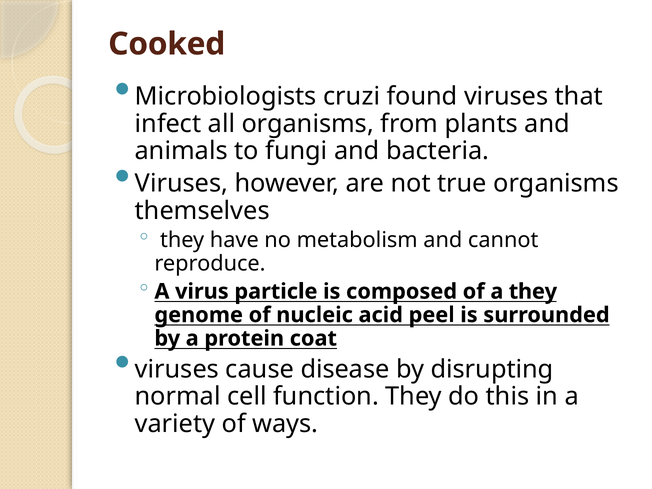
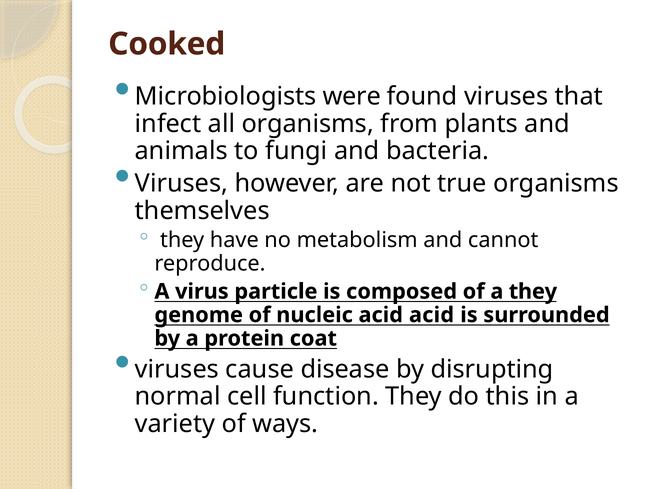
cruzi: cruzi -> were
acid peel: peel -> acid
